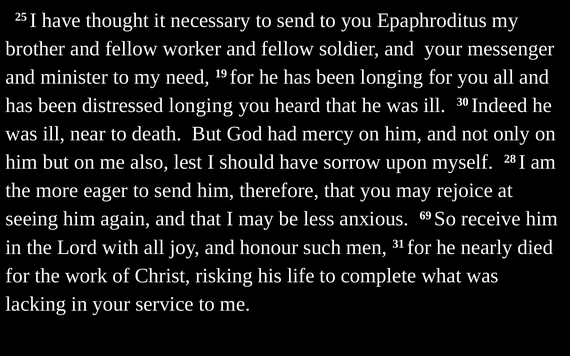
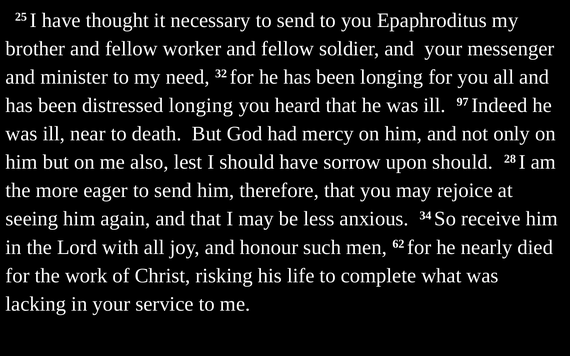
19: 19 -> 32
30: 30 -> 97
upon myself: myself -> should
69: 69 -> 34
31: 31 -> 62
